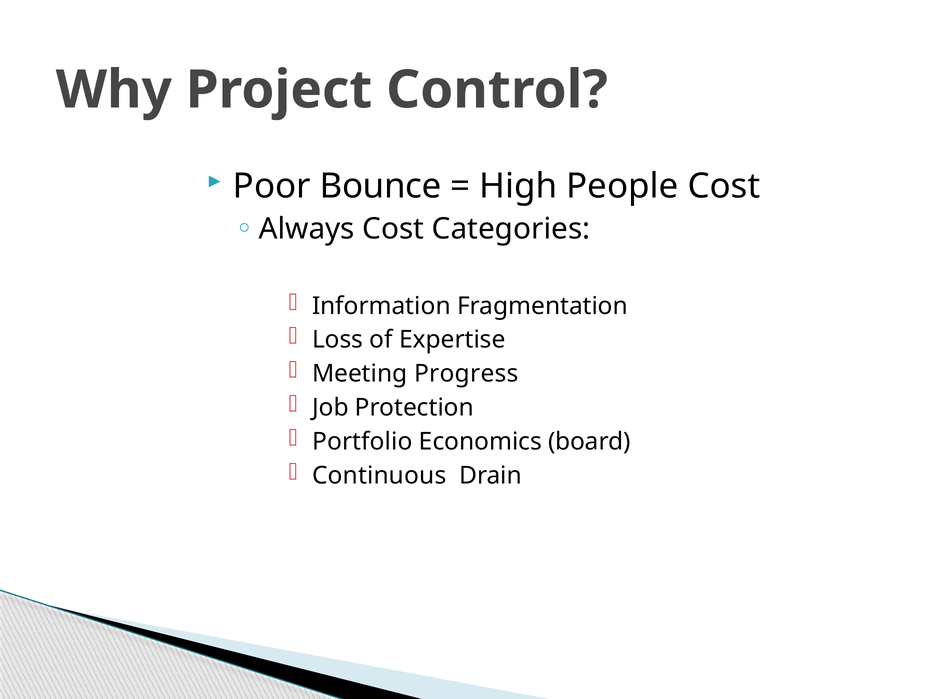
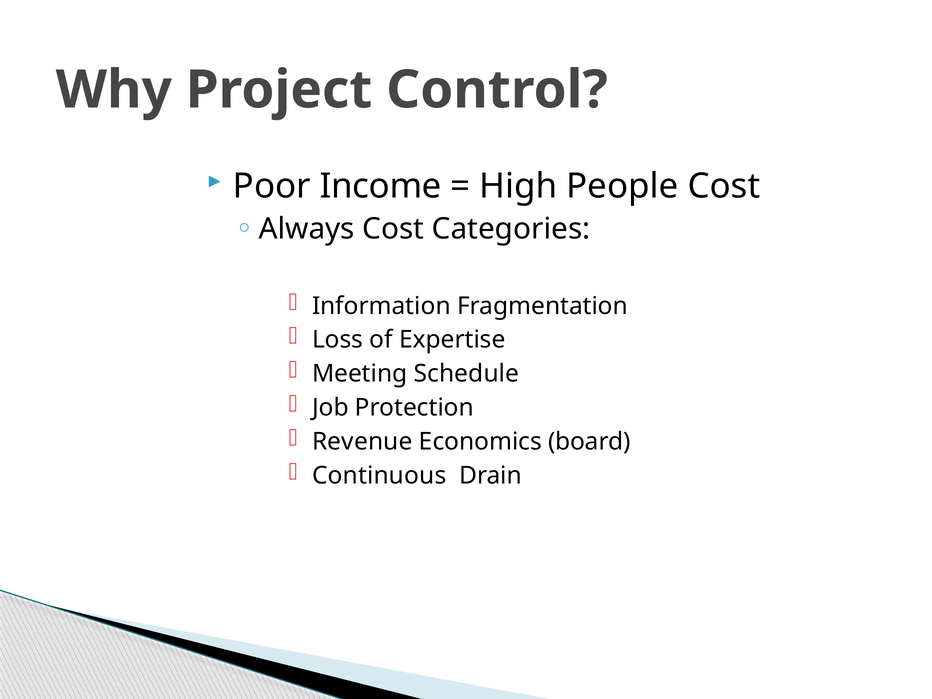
Bounce: Bounce -> Income
Progress: Progress -> Schedule
Portfolio: Portfolio -> Revenue
